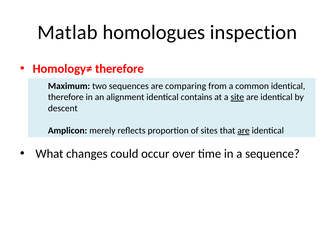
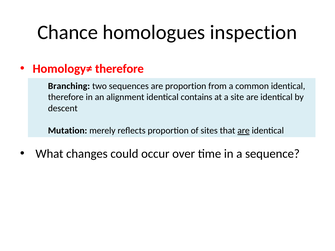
Matlab: Matlab -> Chance
Maximum: Maximum -> Branching
are comparing: comparing -> proportion
site underline: present -> none
Amplicon: Amplicon -> Mutation
